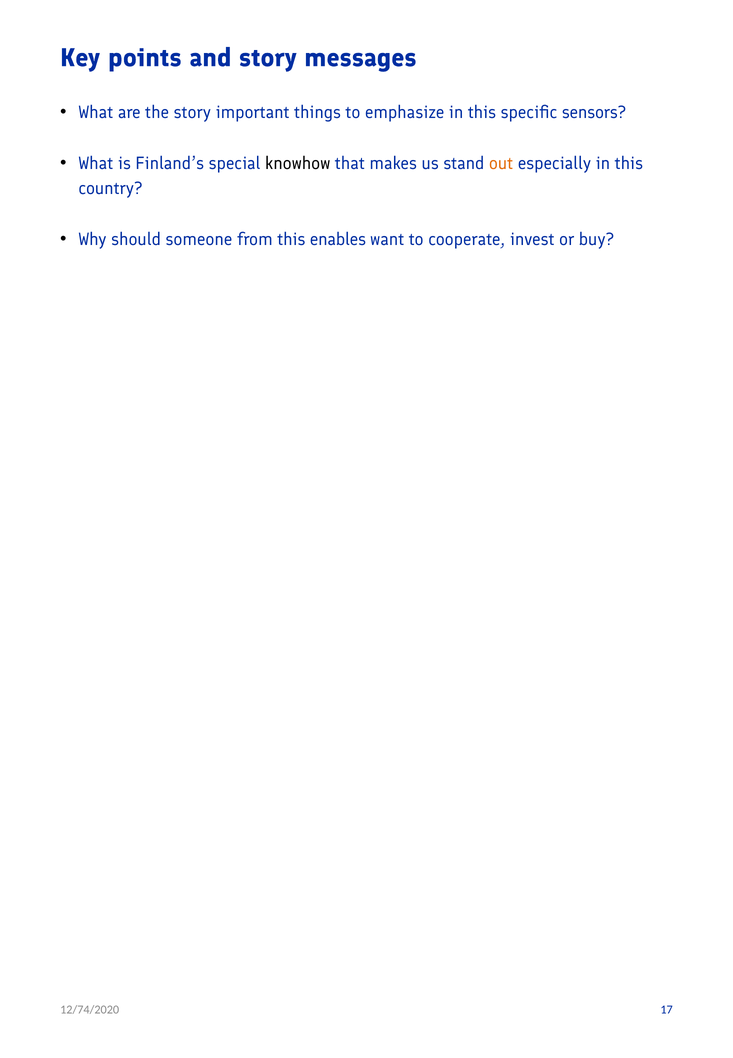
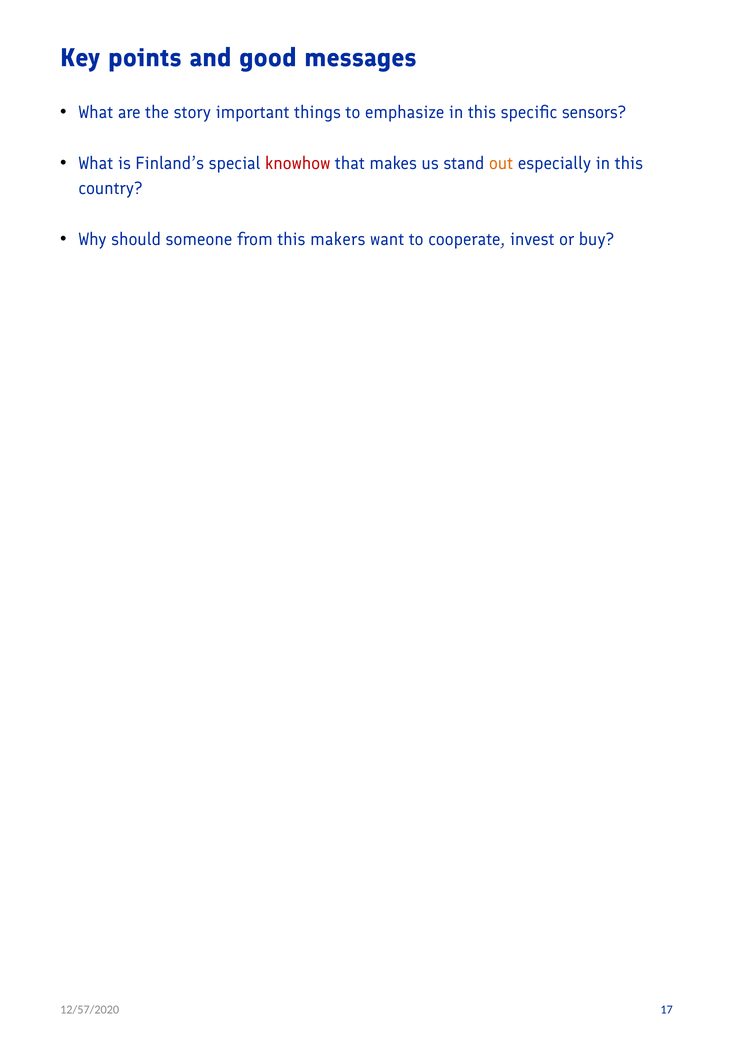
and story: story -> good
knowhow colour: black -> red
enables: enables -> makers
12/74/2020: 12/74/2020 -> 12/57/2020
